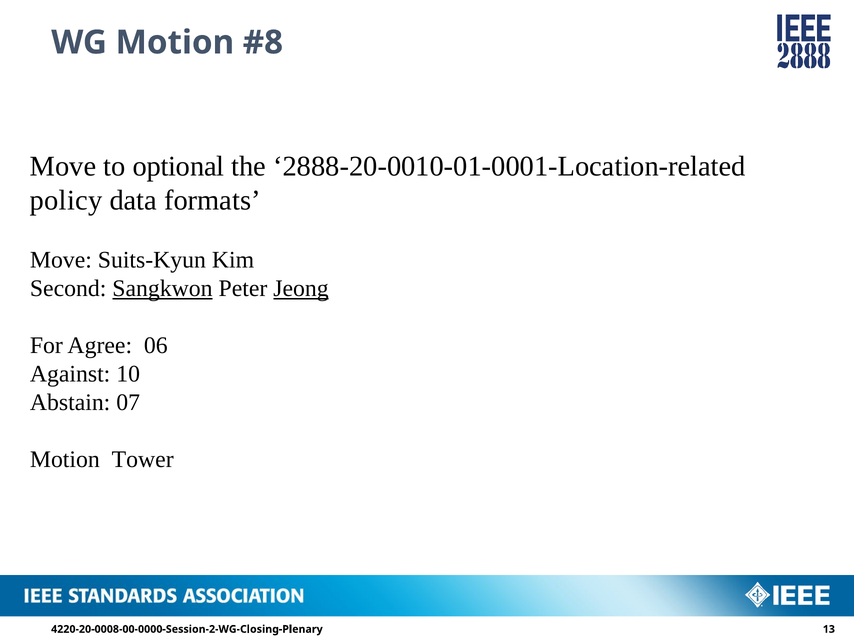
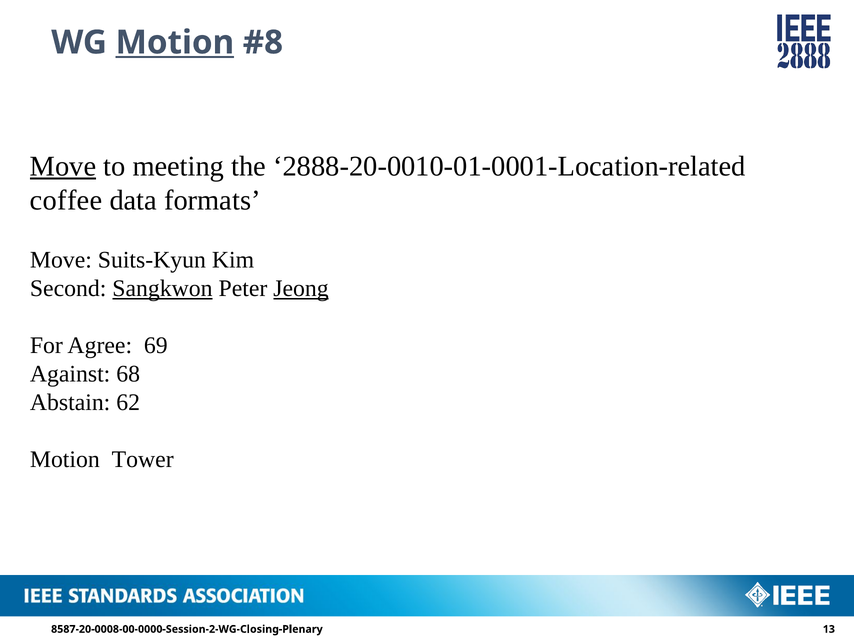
Motion at (175, 42) underline: none -> present
Move at (63, 166) underline: none -> present
optional: optional -> meeting
policy: policy -> coffee
06: 06 -> 69
10: 10 -> 68
07: 07 -> 62
4220-20-0008-00-0000-Session-2-WG-Closing-Plenary: 4220-20-0008-00-0000-Session-2-WG-Closing-Plenary -> 8587-20-0008-00-0000-Session-2-WG-Closing-Plenary
